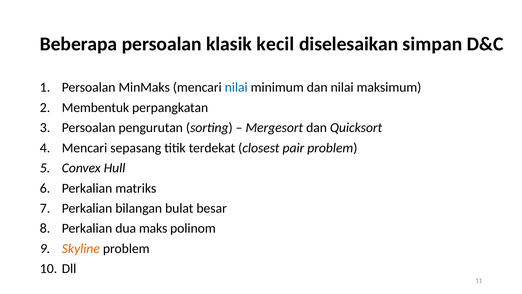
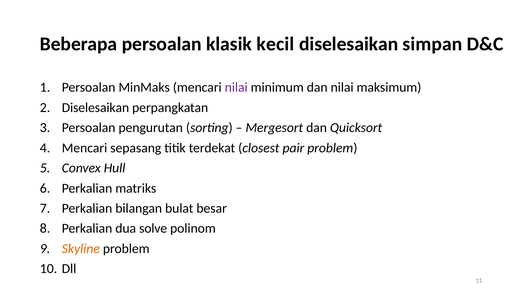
nilai at (236, 87) colour: blue -> purple
Membentuk at (95, 107): Membentuk -> Diselesaikan
maks: maks -> solve
